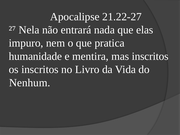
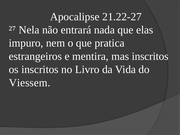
humanidade: humanidade -> estrangeiros
Nenhum: Nenhum -> Viessem
